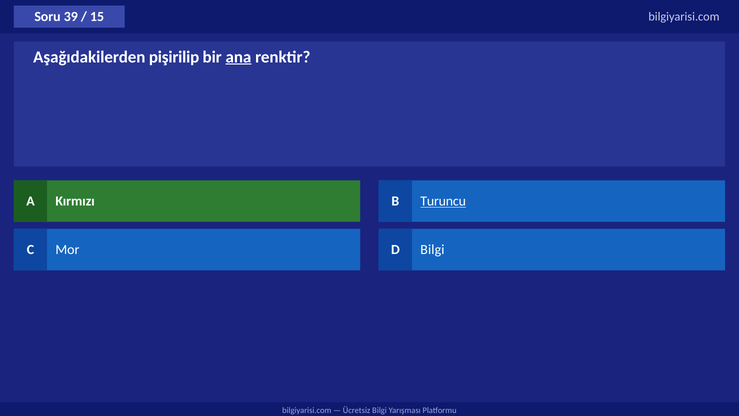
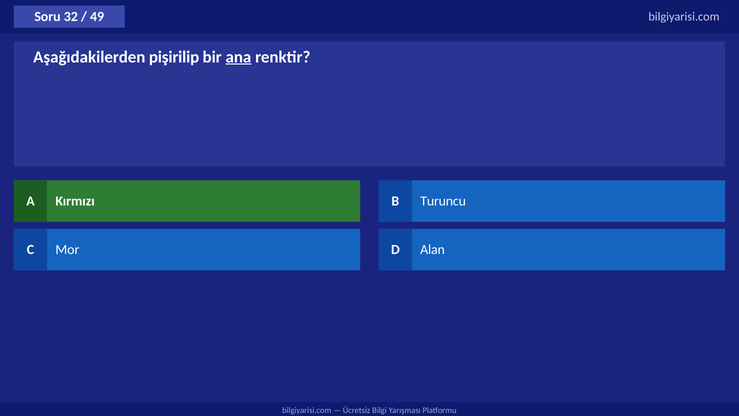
39: 39 -> 32
15: 15 -> 49
Turuncu underline: present -> none
D Bilgi: Bilgi -> Alan
